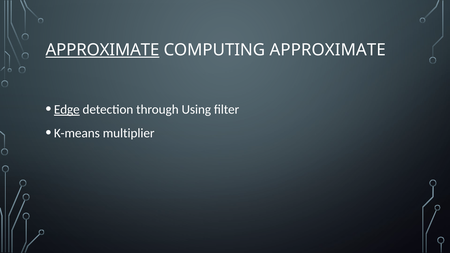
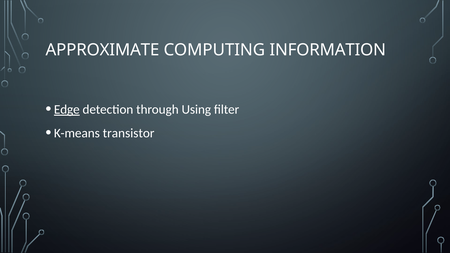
APPROXIMATE at (102, 50) underline: present -> none
COMPUTING APPROXIMATE: APPROXIMATE -> INFORMATION
multiplier: multiplier -> transistor
